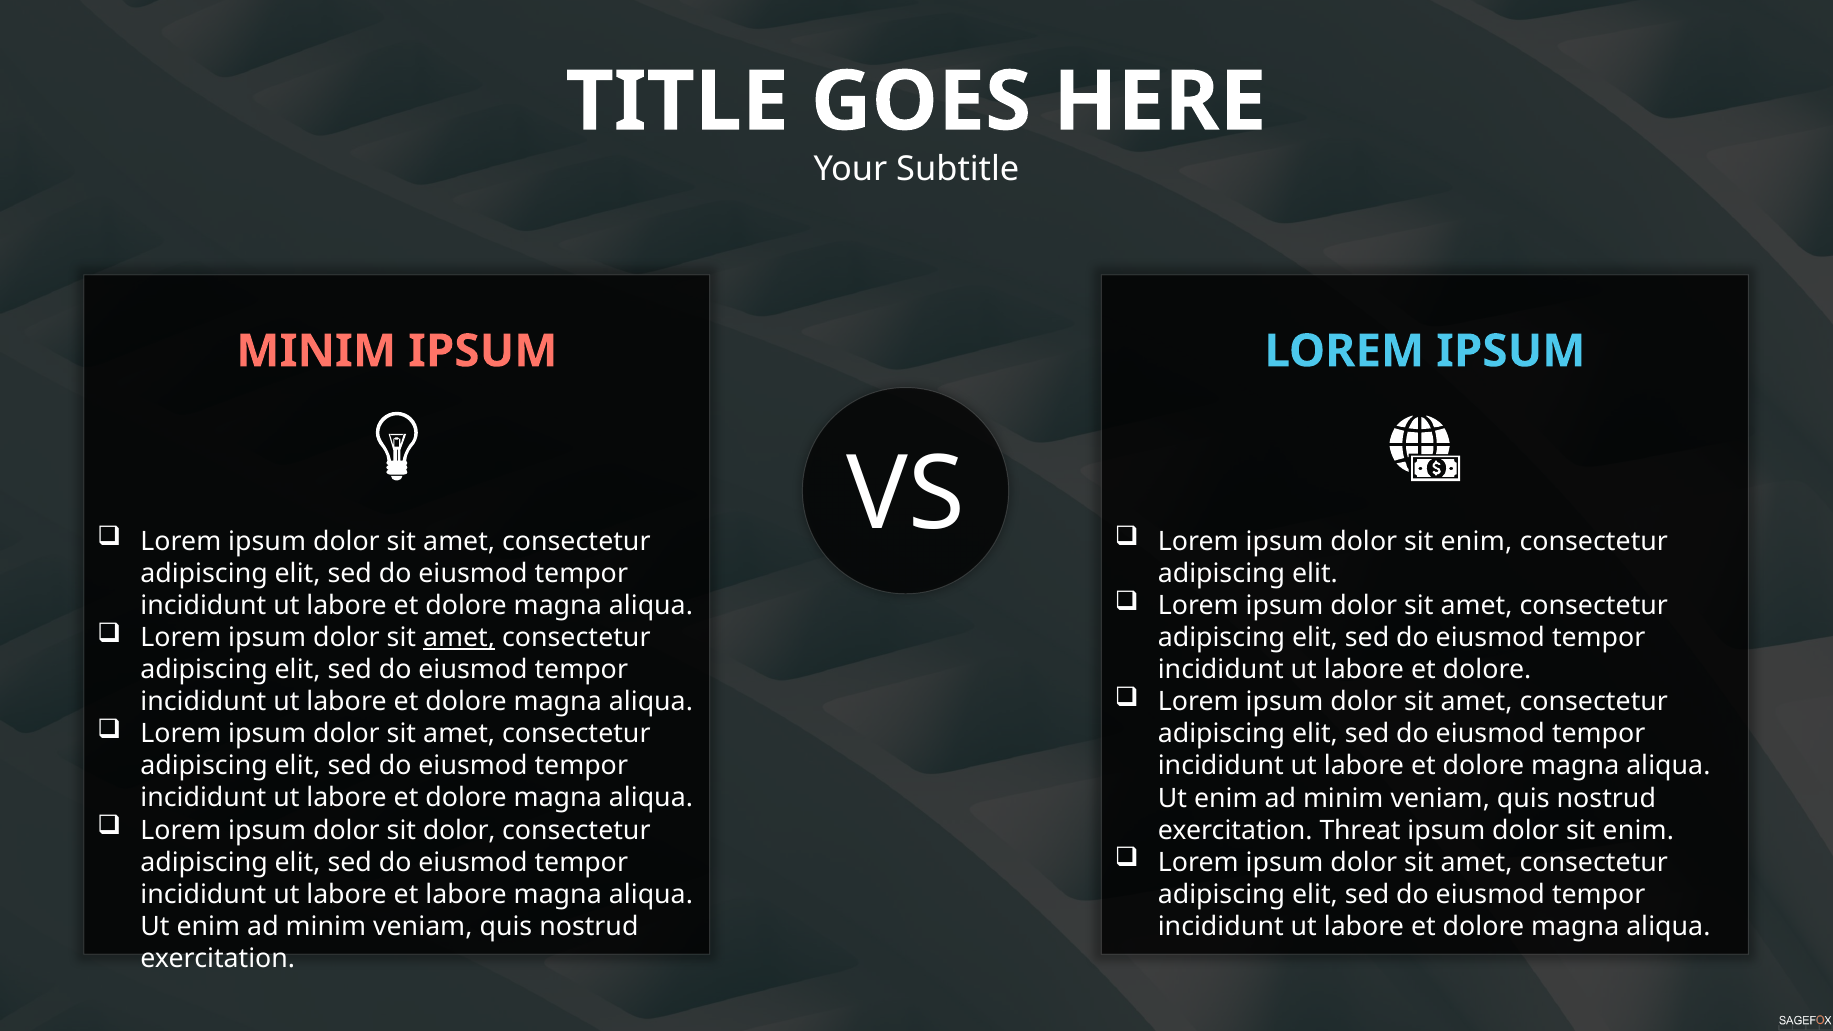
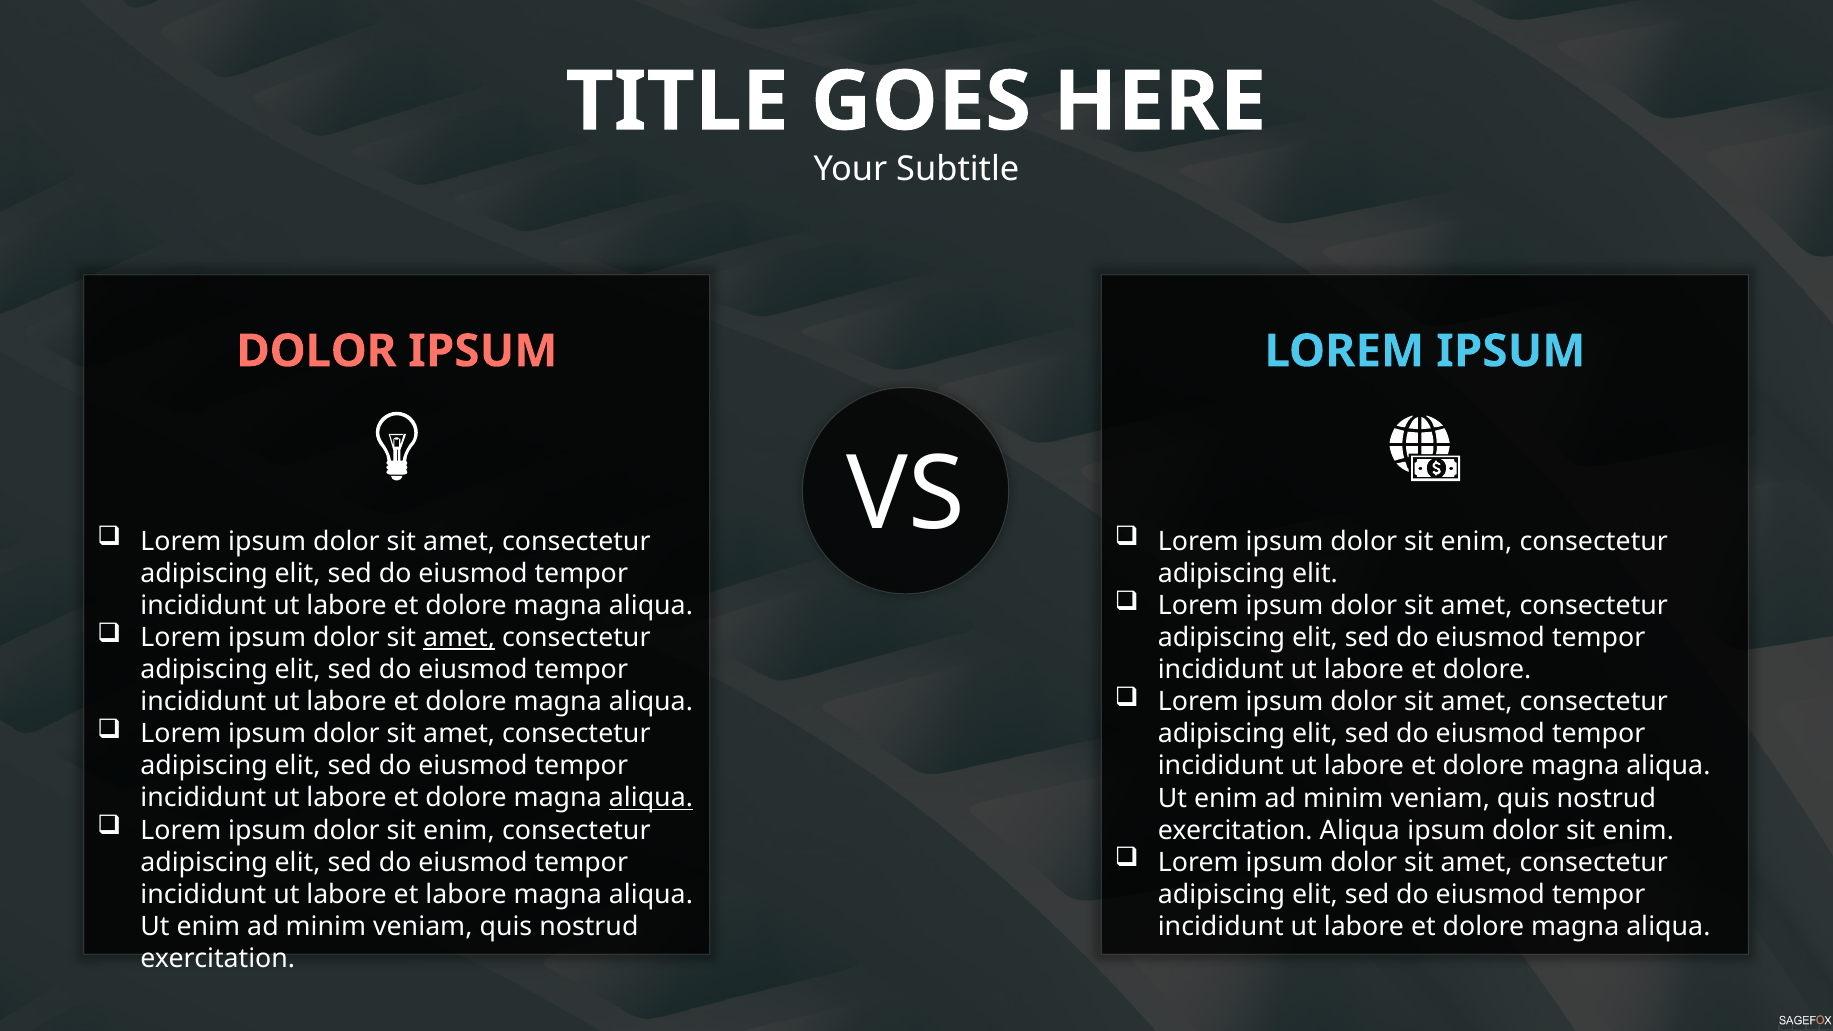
MINIM at (316, 351): MINIM -> DOLOR
aliqua at (651, 798) underline: none -> present
dolor at (459, 830): dolor -> enim
exercitation Threat: Threat -> Aliqua
